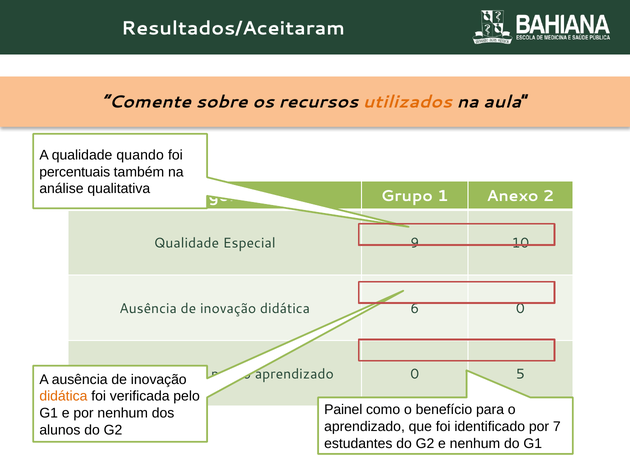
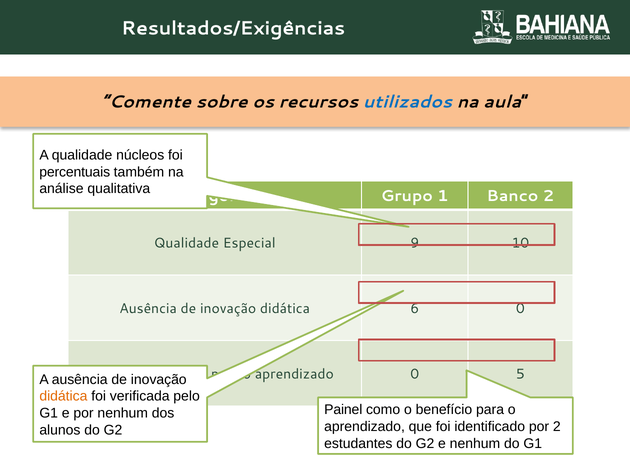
Resultados/Aceitaram: Resultados/Aceitaram -> Resultados/Exigências
utilizados colour: orange -> blue
quando: quando -> núcleos
Anexo: Anexo -> Banco
por 7: 7 -> 2
